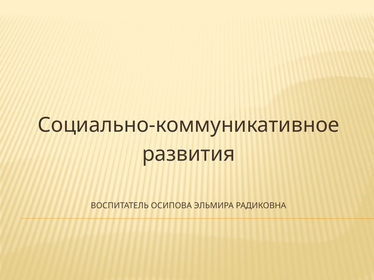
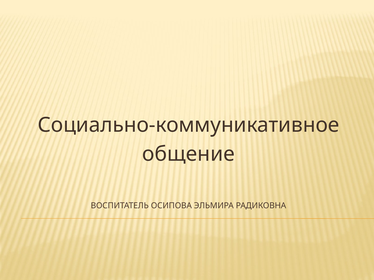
развития: развития -> общение
